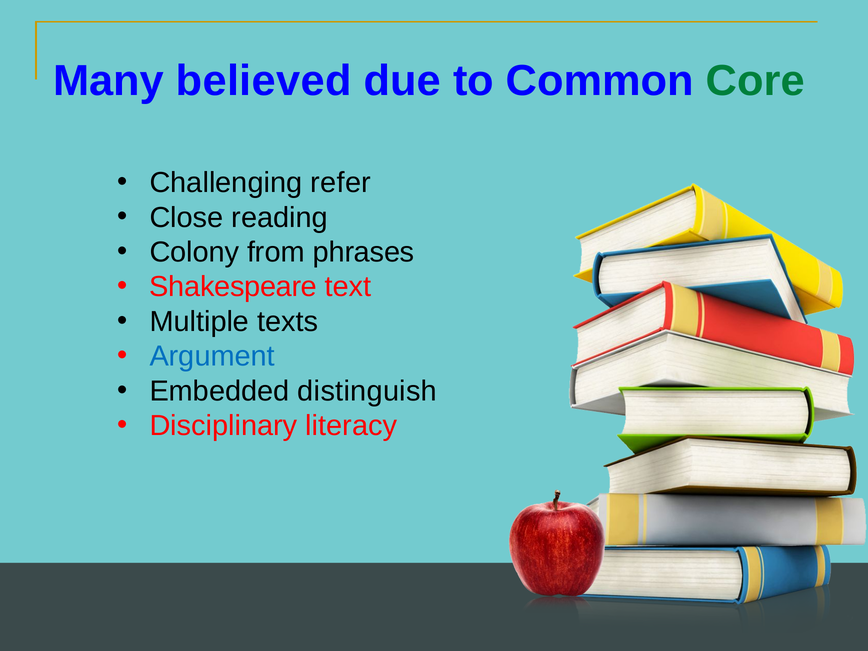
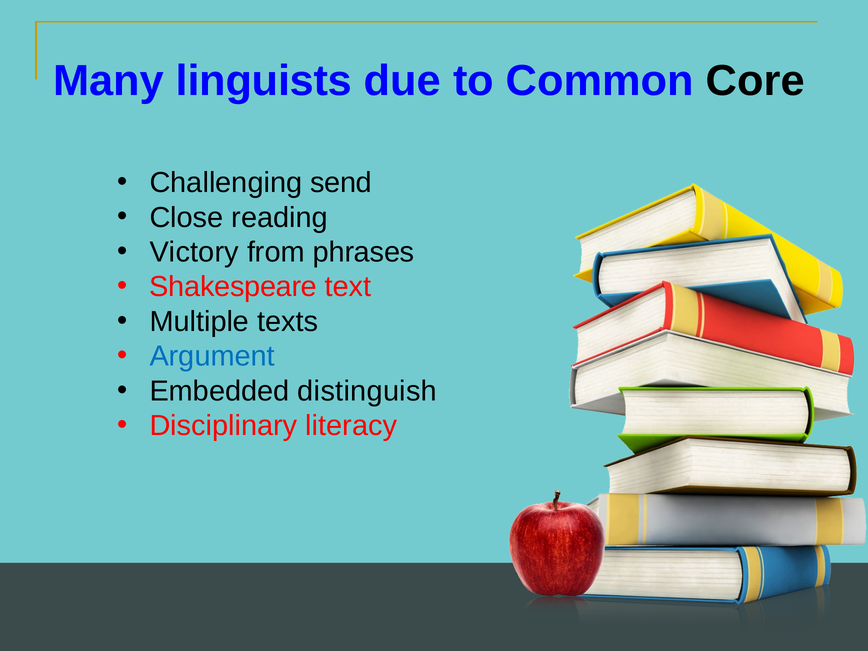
believed: believed -> linguists
Core colour: green -> black
refer: refer -> send
Colony: Colony -> Victory
